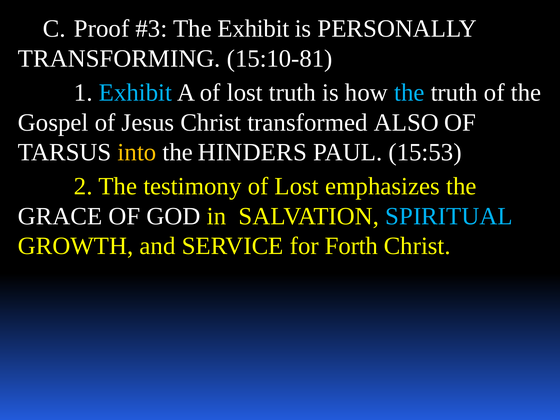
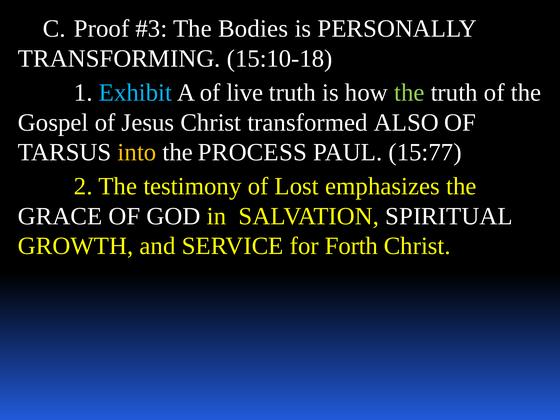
The Exhibit: Exhibit -> Bodies
15:10-81: 15:10-81 -> 15:10-18
A of lost: lost -> live
the at (409, 93) colour: light blue -> light green
HINDERS: HINDERS -> PROCESS
15:53: 15:53 -> 15:77
SPIRITUAL colour: light blue -> white
